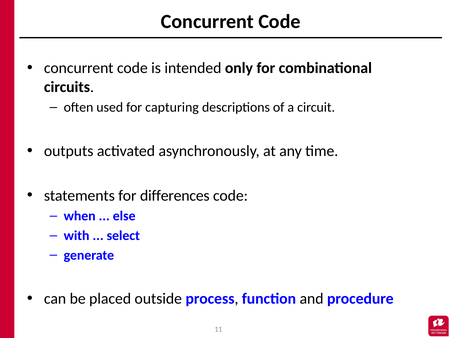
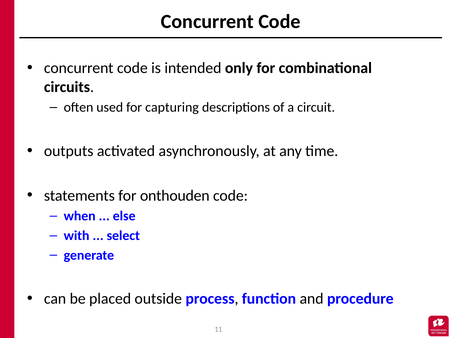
differences: differences -> onthouden
